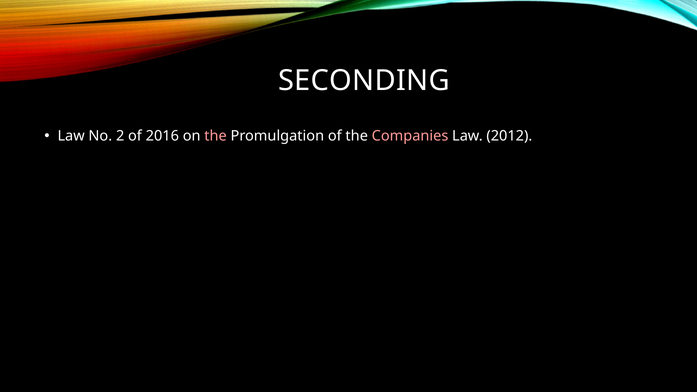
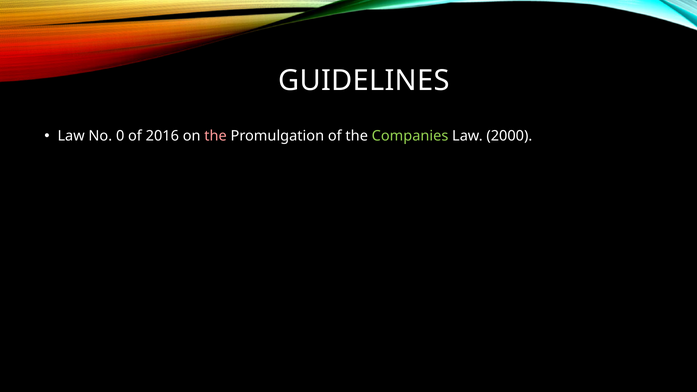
SECONDING: SECONDING -> GUIDELINES
2: 2 -> 0
Companies colour: pink -> light green
2012: 2012 -> 2000
